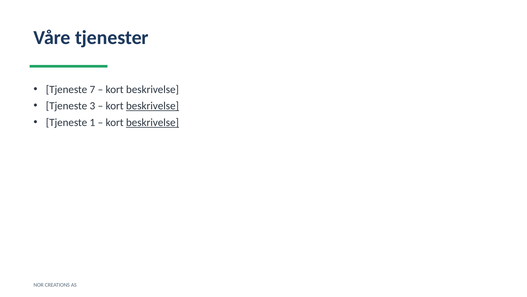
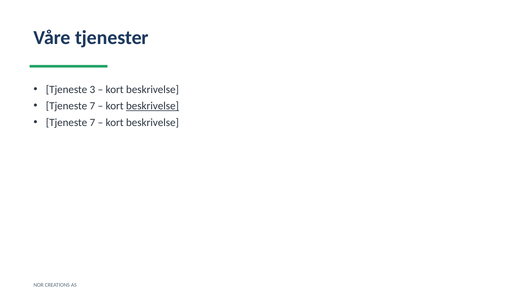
7: 7 -> 3
3 at (92, 106): 3 -> 7
1 at (92, 122): 1 -> 7
beskrivelse at (152, 122) underline: present -> none
